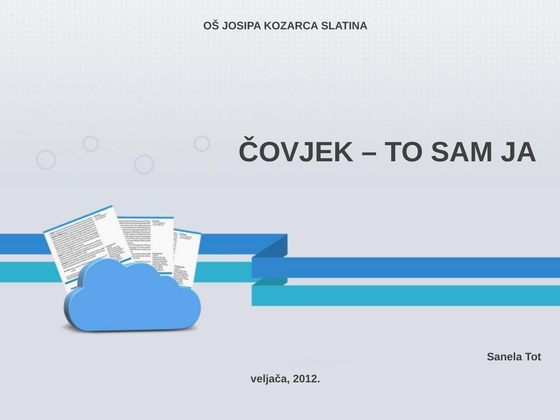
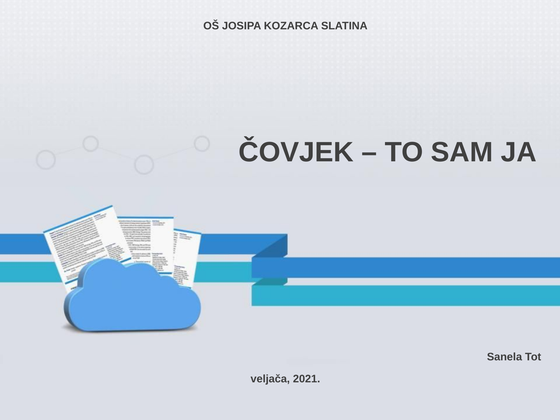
2012: 2012 -> 2021
